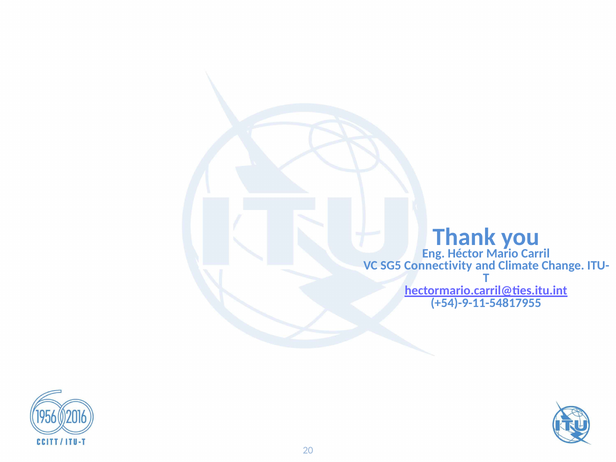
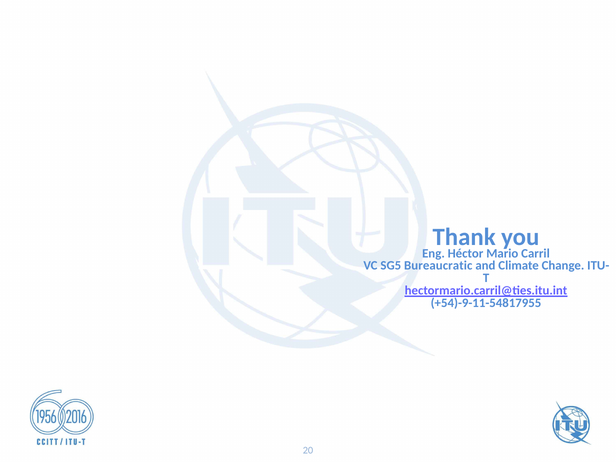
Connectivity: Connectivity -> Bureaucratic
